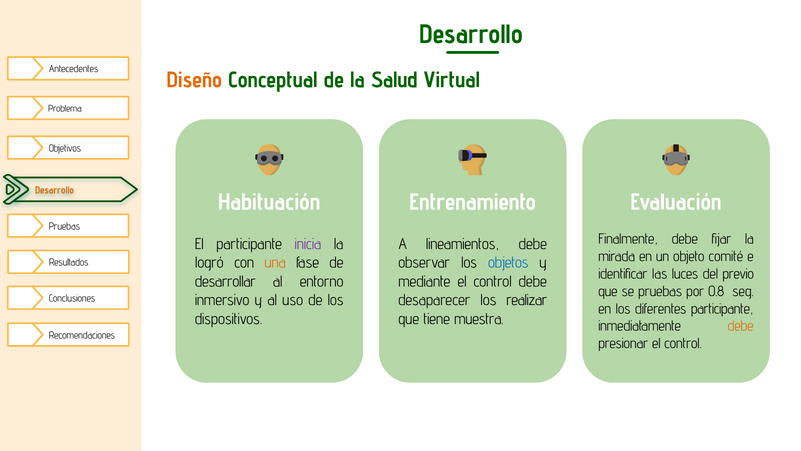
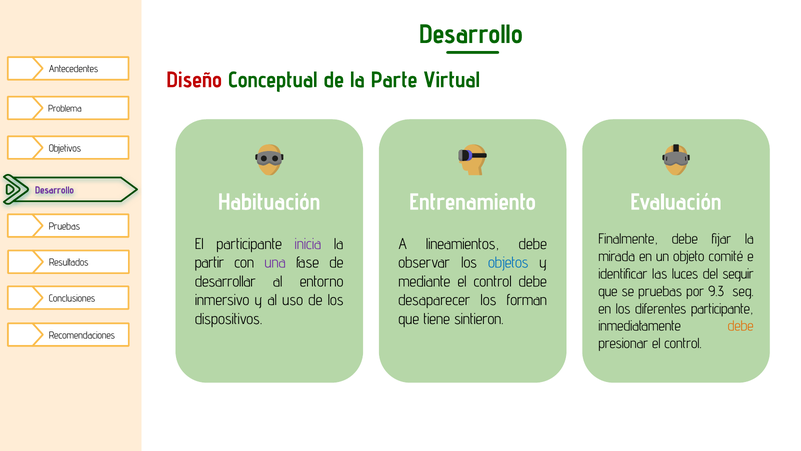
Diseño colour: orange -> red
Salud: Salud -> Parte
Desarrollo at (54, 190) colour: orange -> purple
logró: logró -> partir
una colour: orange -> purple
previo: previo -> seguir
0.8: 0.8 -> 9.3
realizar: realizar -> forman
muestra: muestra -> sintieron
